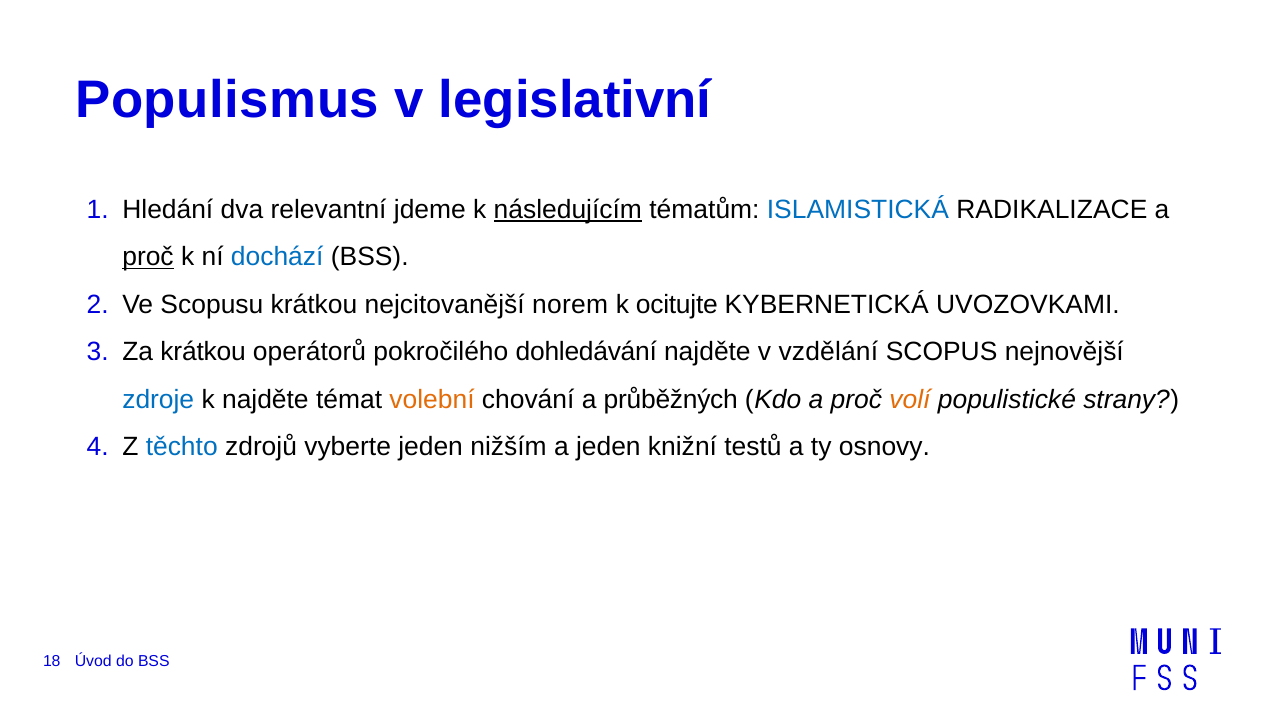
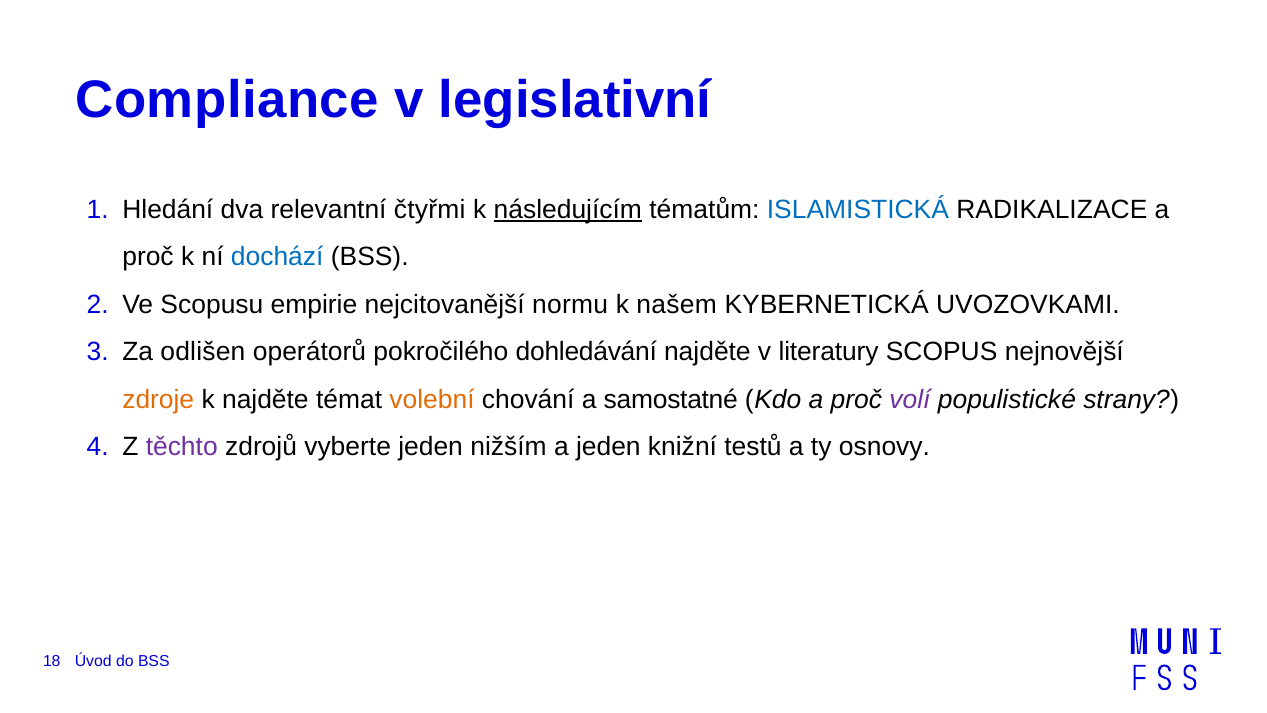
Populismus: Populismus -> Compliance
jdeme: jdeme -> čtyřmi
proč at (148, 257) underline: present -> none
Scopusu krátkou: krátkou -> empirie
norem: norem -> normu
ocitujte: ocitujte -> našem
Za krátkou: krátkou -> odlišen
vzdělání: vzdělání -> literatury
zdroje colour: blue -> orange
průběžných: průběžných -> samostatné
volí colour: orange -> purple
těchto colour: blue -> purple
